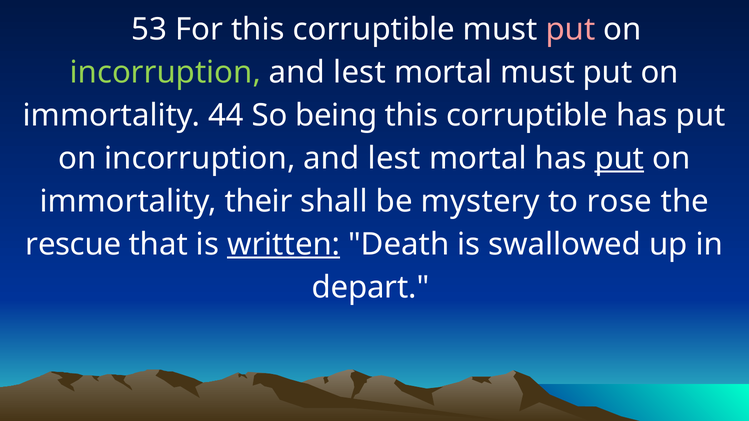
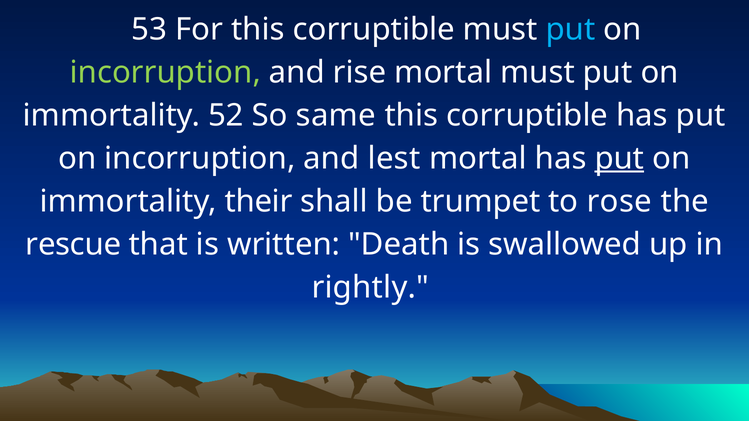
put at (570, 29) colour: pink -> light blue
lest at (360, 72): lest -> rise
44: 44 -> 52
being: being -> same
mystery: mystery -> trumpet
written underline: present -> none
depart: depart -> rightly
